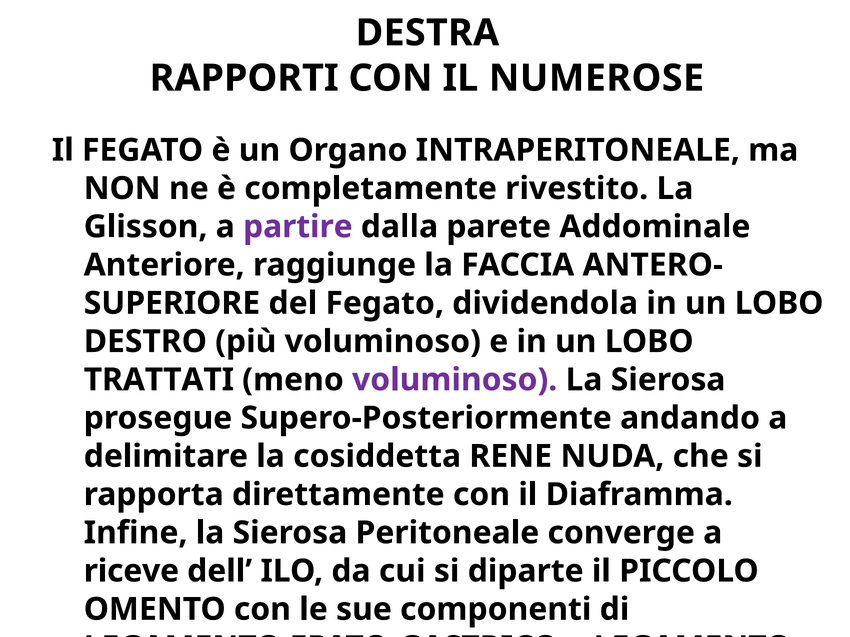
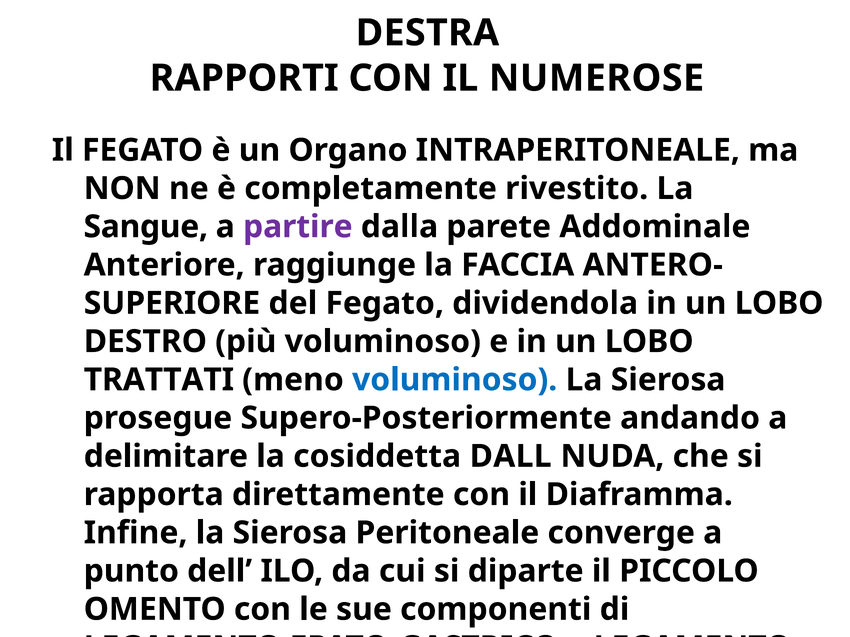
Glisson: Glisson -> Sangue
voluminoso at (455, 380) colour: purple -> blue
RENE: RENE -> DALL
riceve: riceve -> punto
